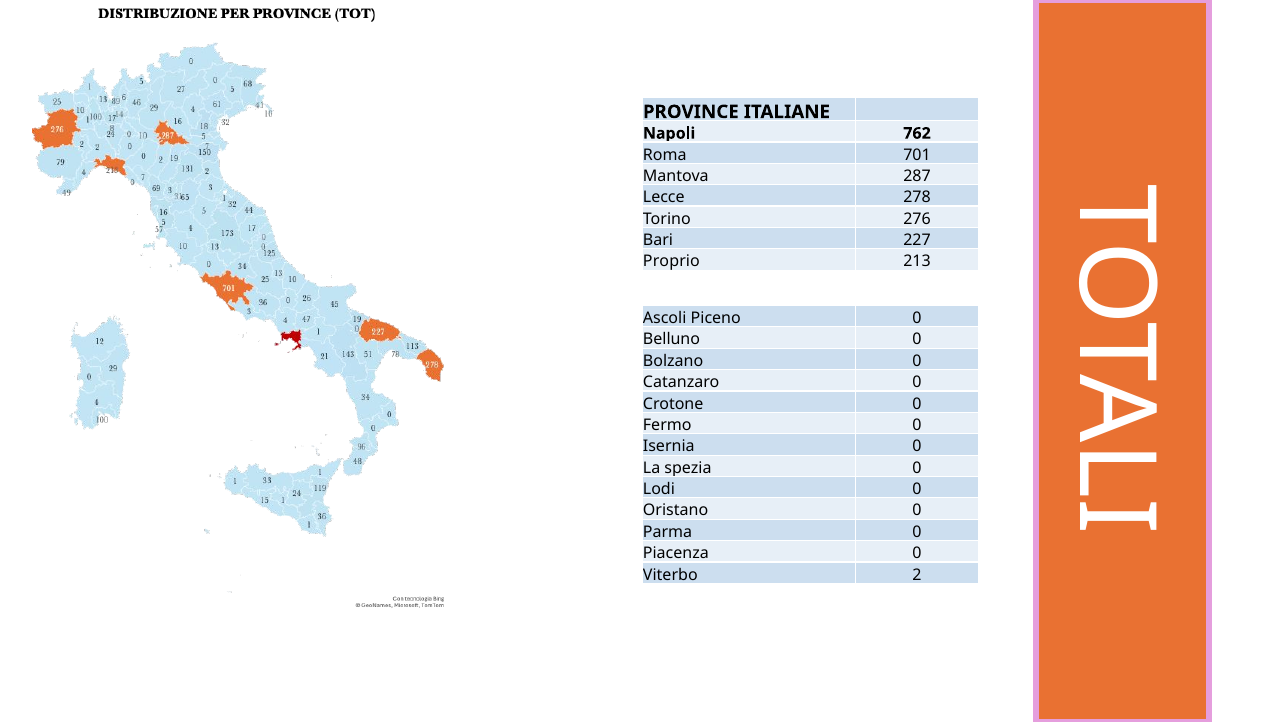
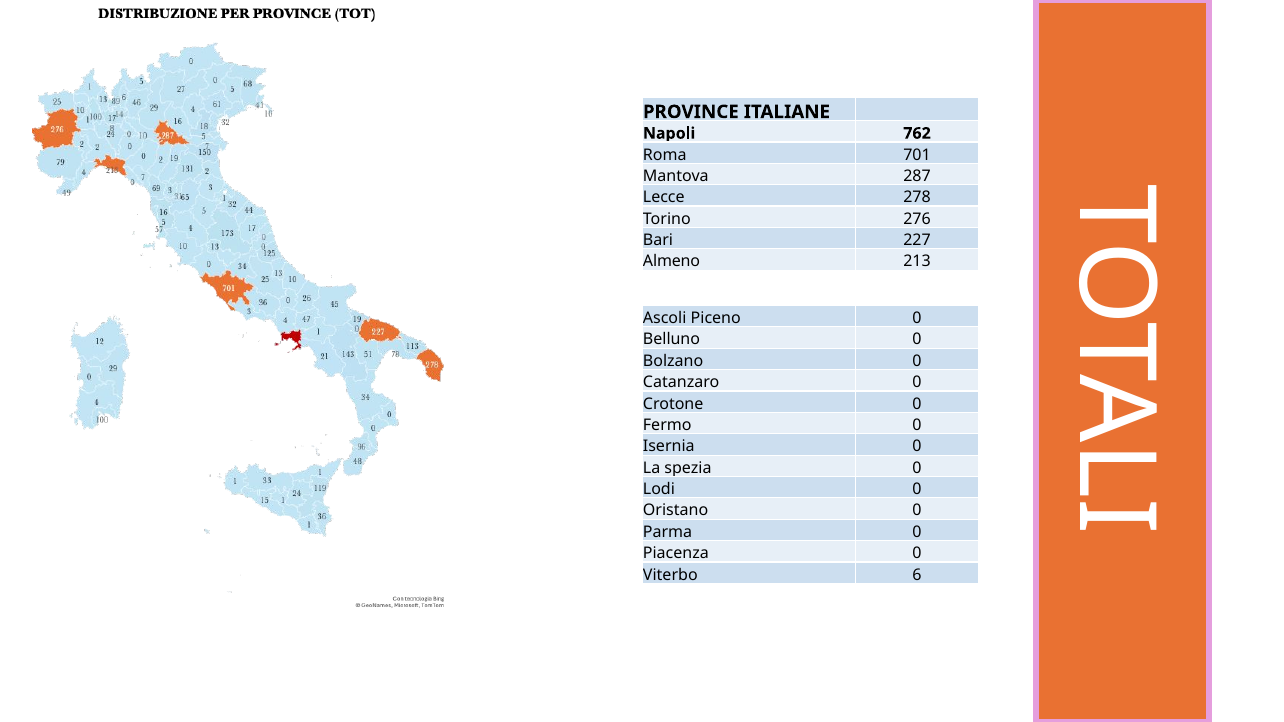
Proprio: Proprio -> Almeno
2: 2 -> 6
